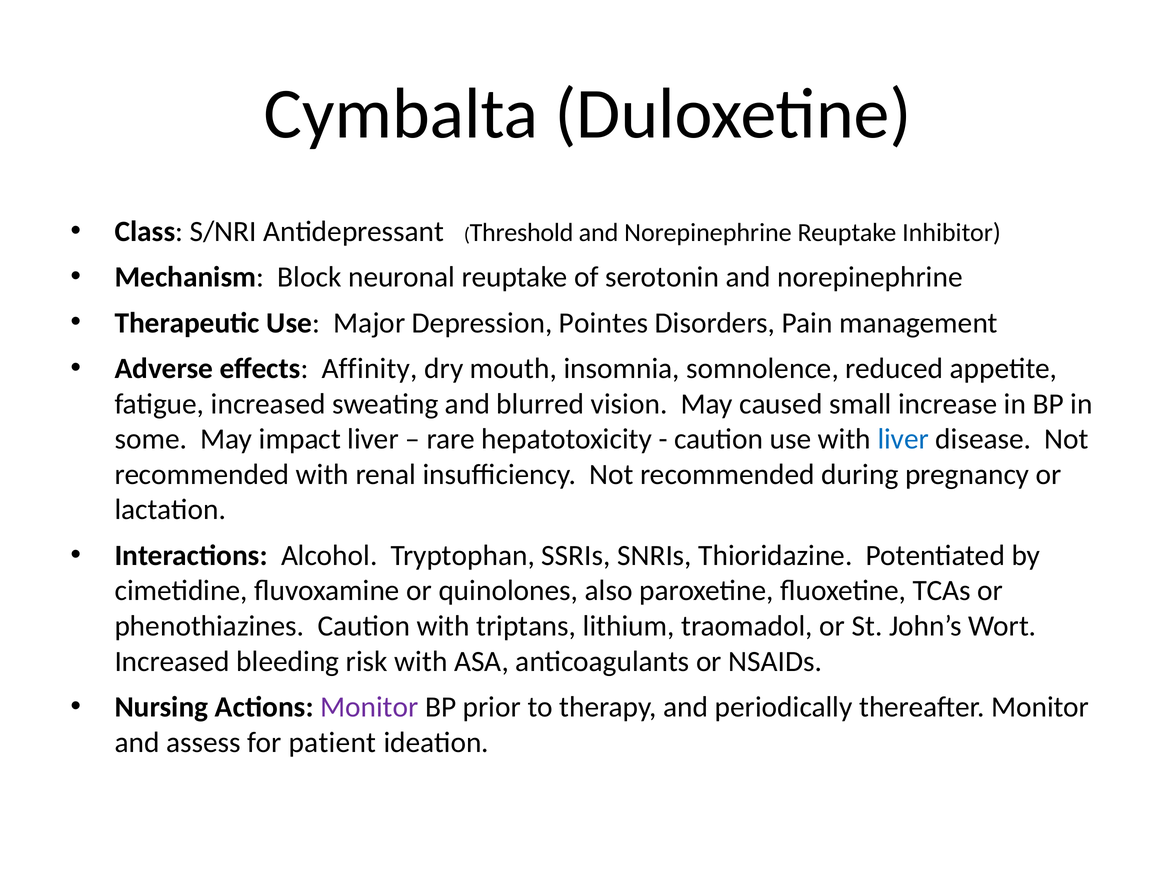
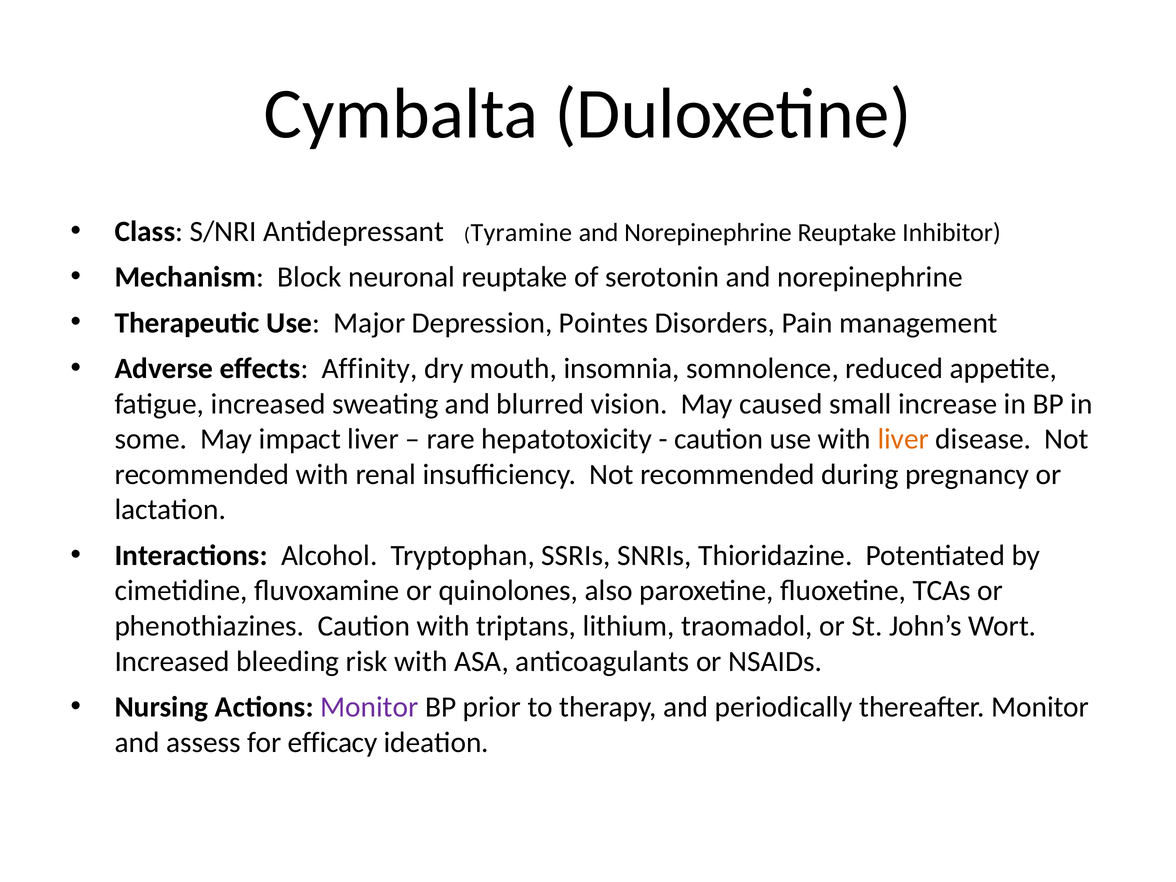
Threshold: Threshold -> Tyramine
liver at (903, 439) colour: blue -> orange
patient: patient -> efficacy
